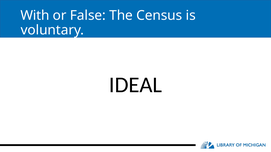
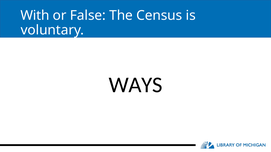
IDEAL: IDEAL -> WAYS
